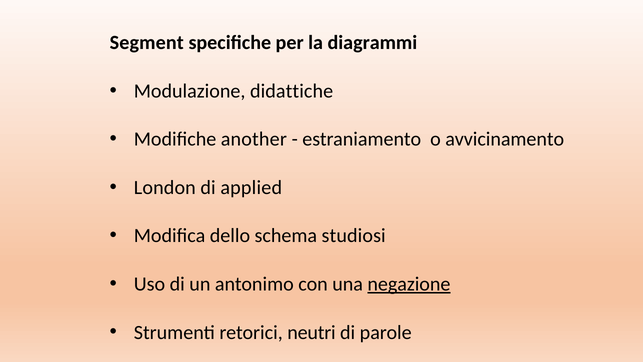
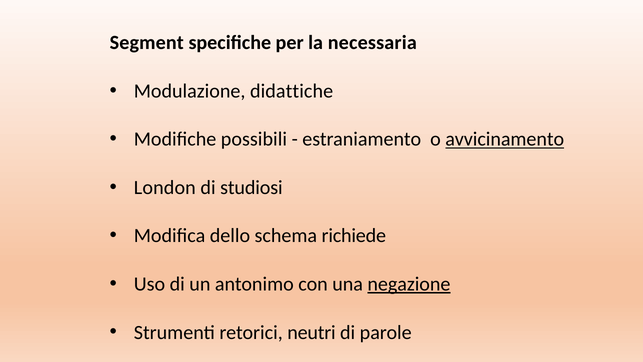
diagrammi: diagrammi -> necessaria
another: another -> possibili
avvicinamento underline: none -> present
applied: applied -> studiosi
studiosi: studiosi -> richiede
